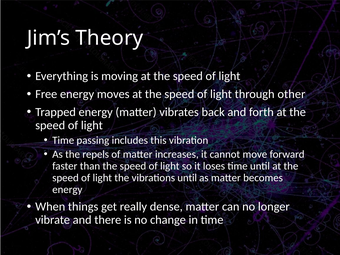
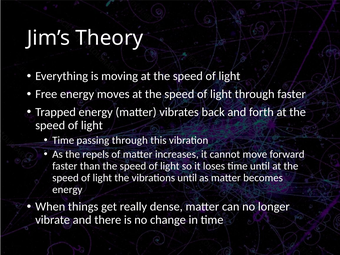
through other: other -> faster
passing includes: includes -> through
